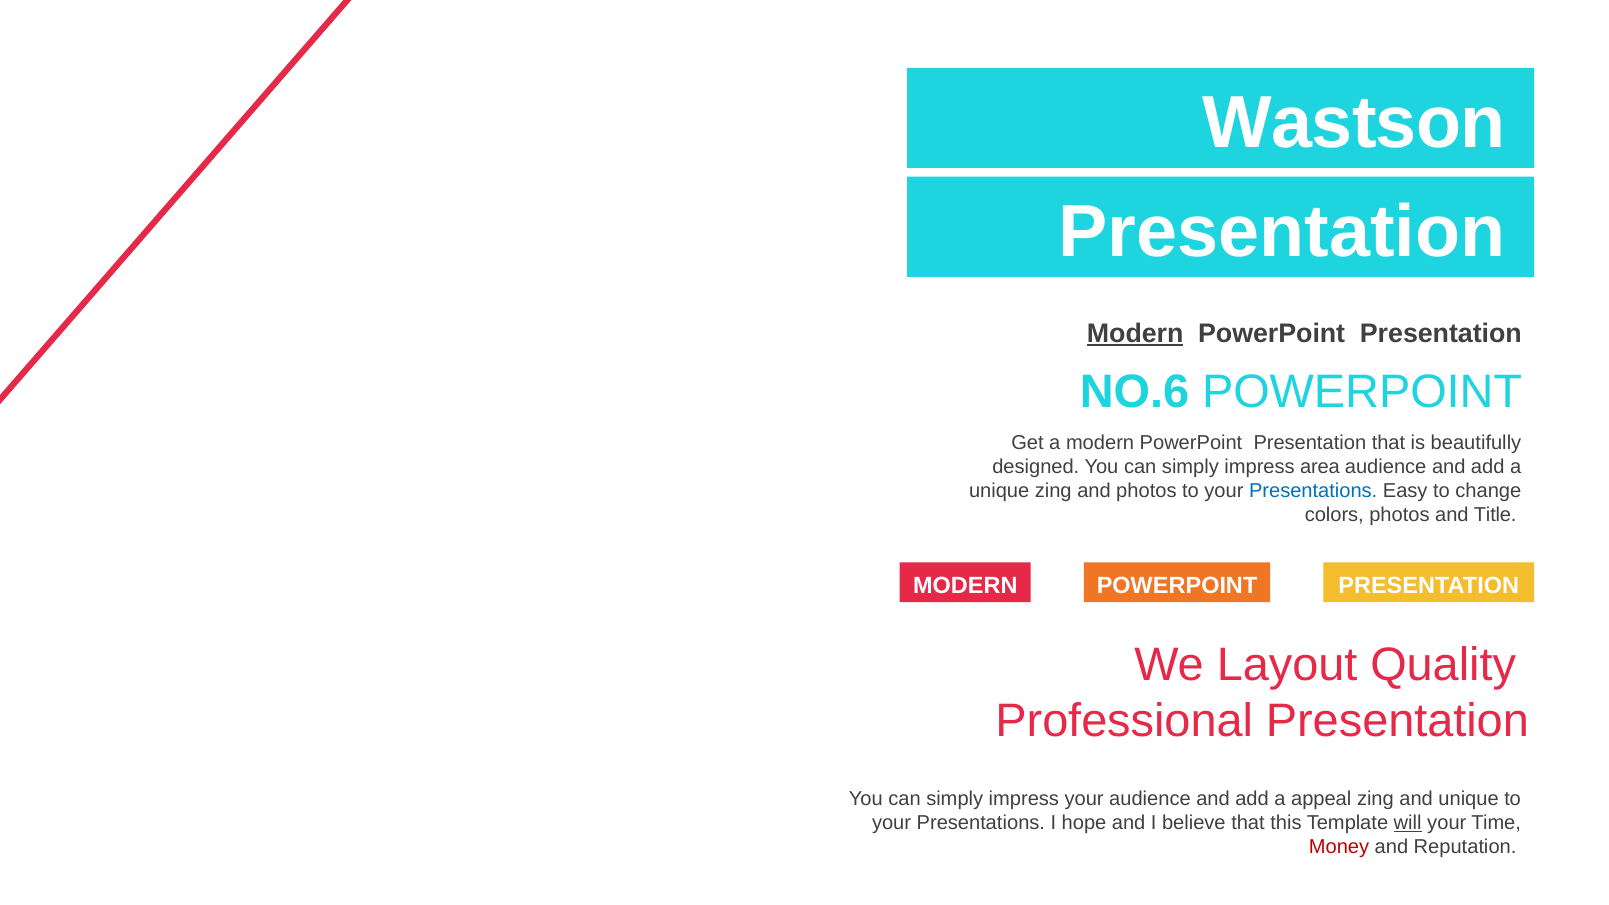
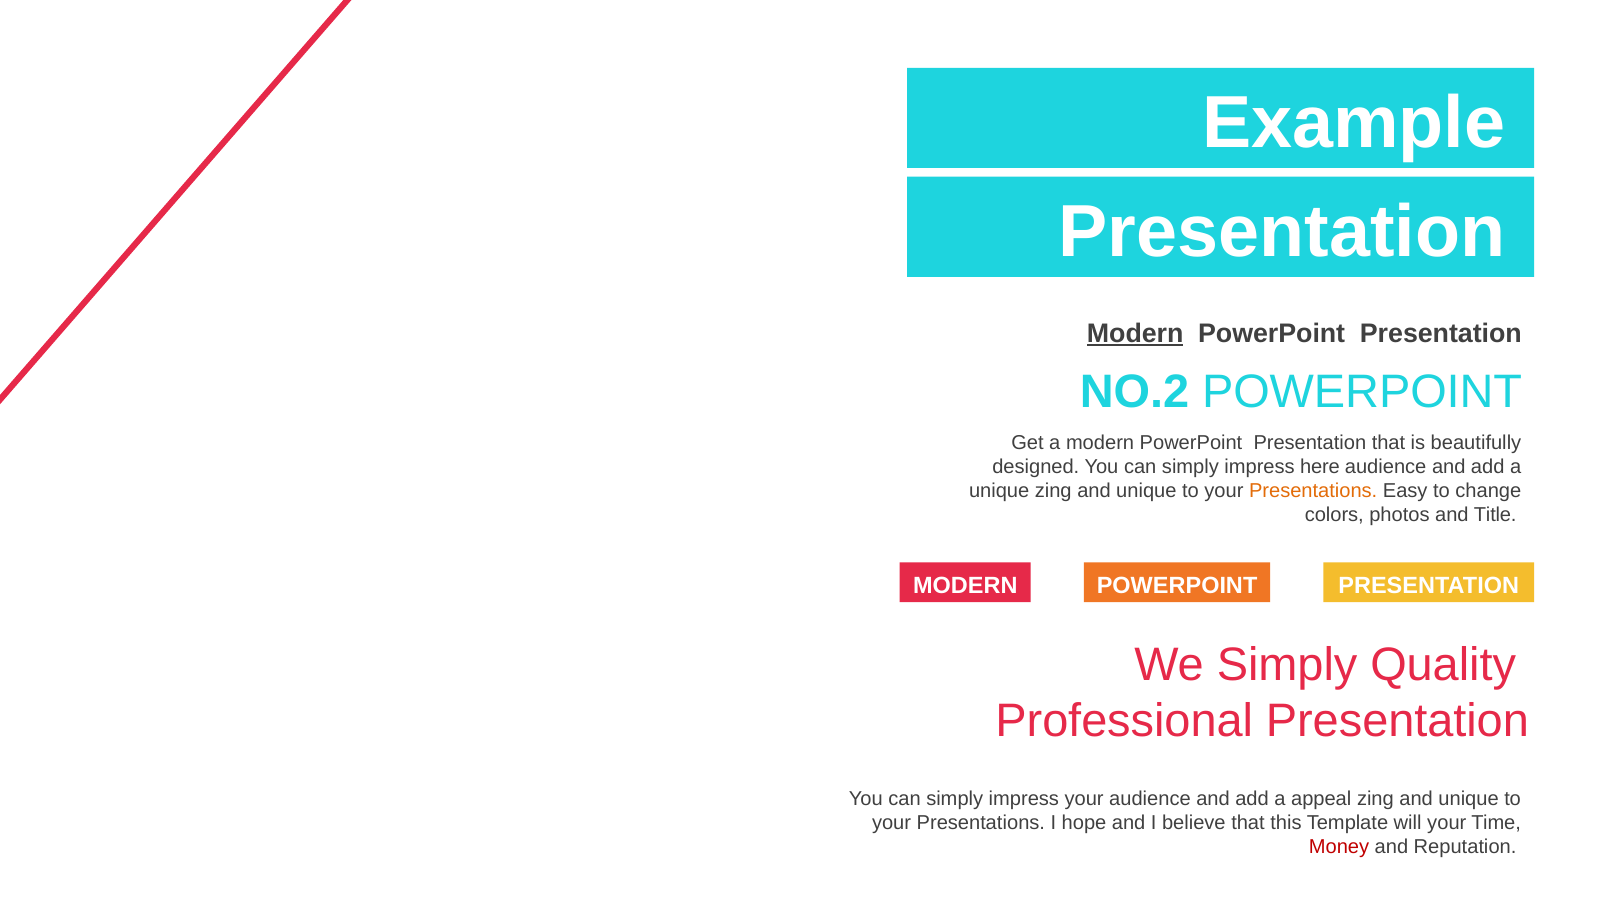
Wastson: Wastson -> Example
NO.6: NO.6 -> NO.2
area: area -> here
unique zing and photos: photos -> unique
Presentations at (1313, 491) colour: blue -> orange
We Layout: Layout -> Simply
will underline: present -> none
